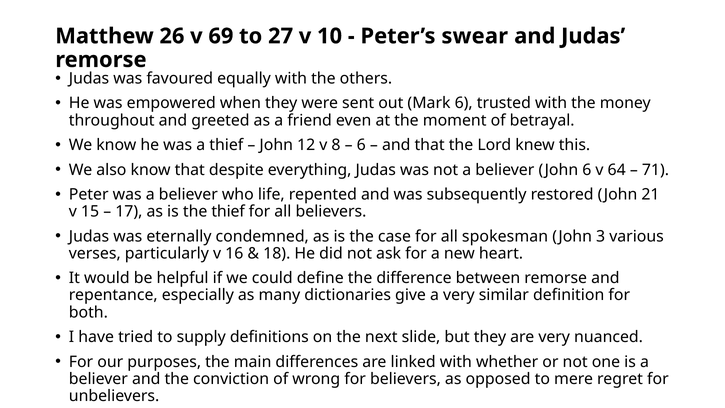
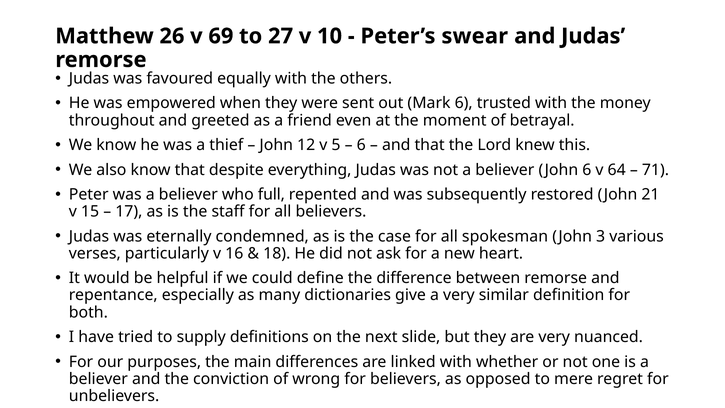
8: 8 -> 5
life: life -> full
the thief: thief -> staff
